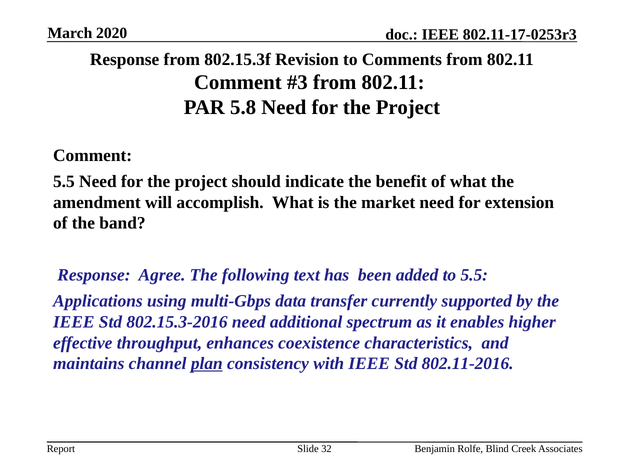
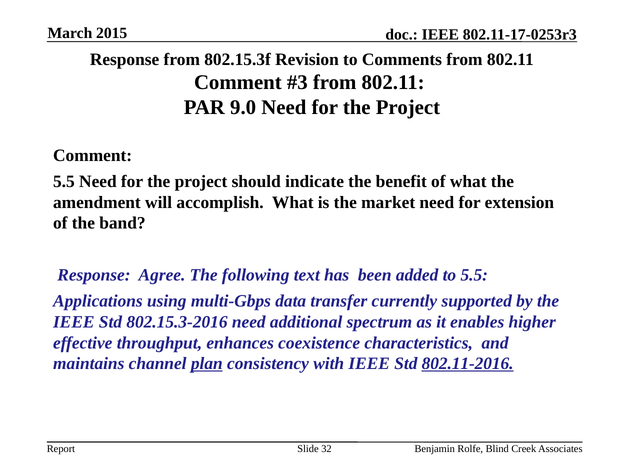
2020: 2020 -> 2015
5.8: 5.8 -> 9.0
802.11-2016 underline: none -> present
